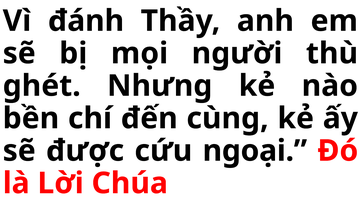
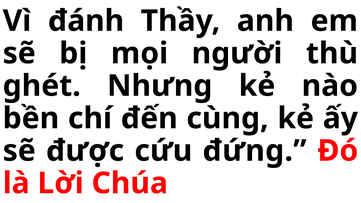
ngoại: ngoại -> đứng
